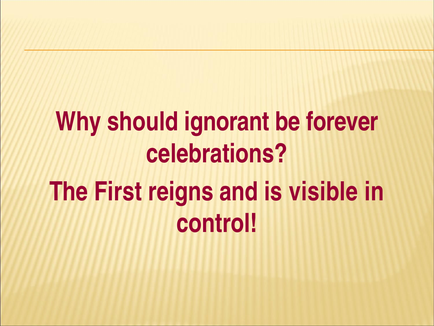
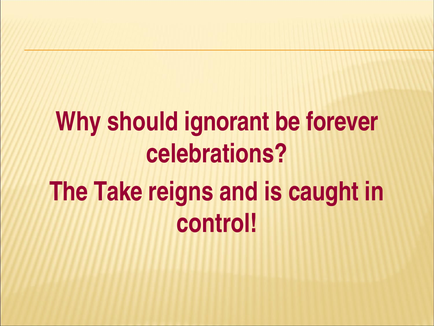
First: First -> Take
visible: visible -> caught
